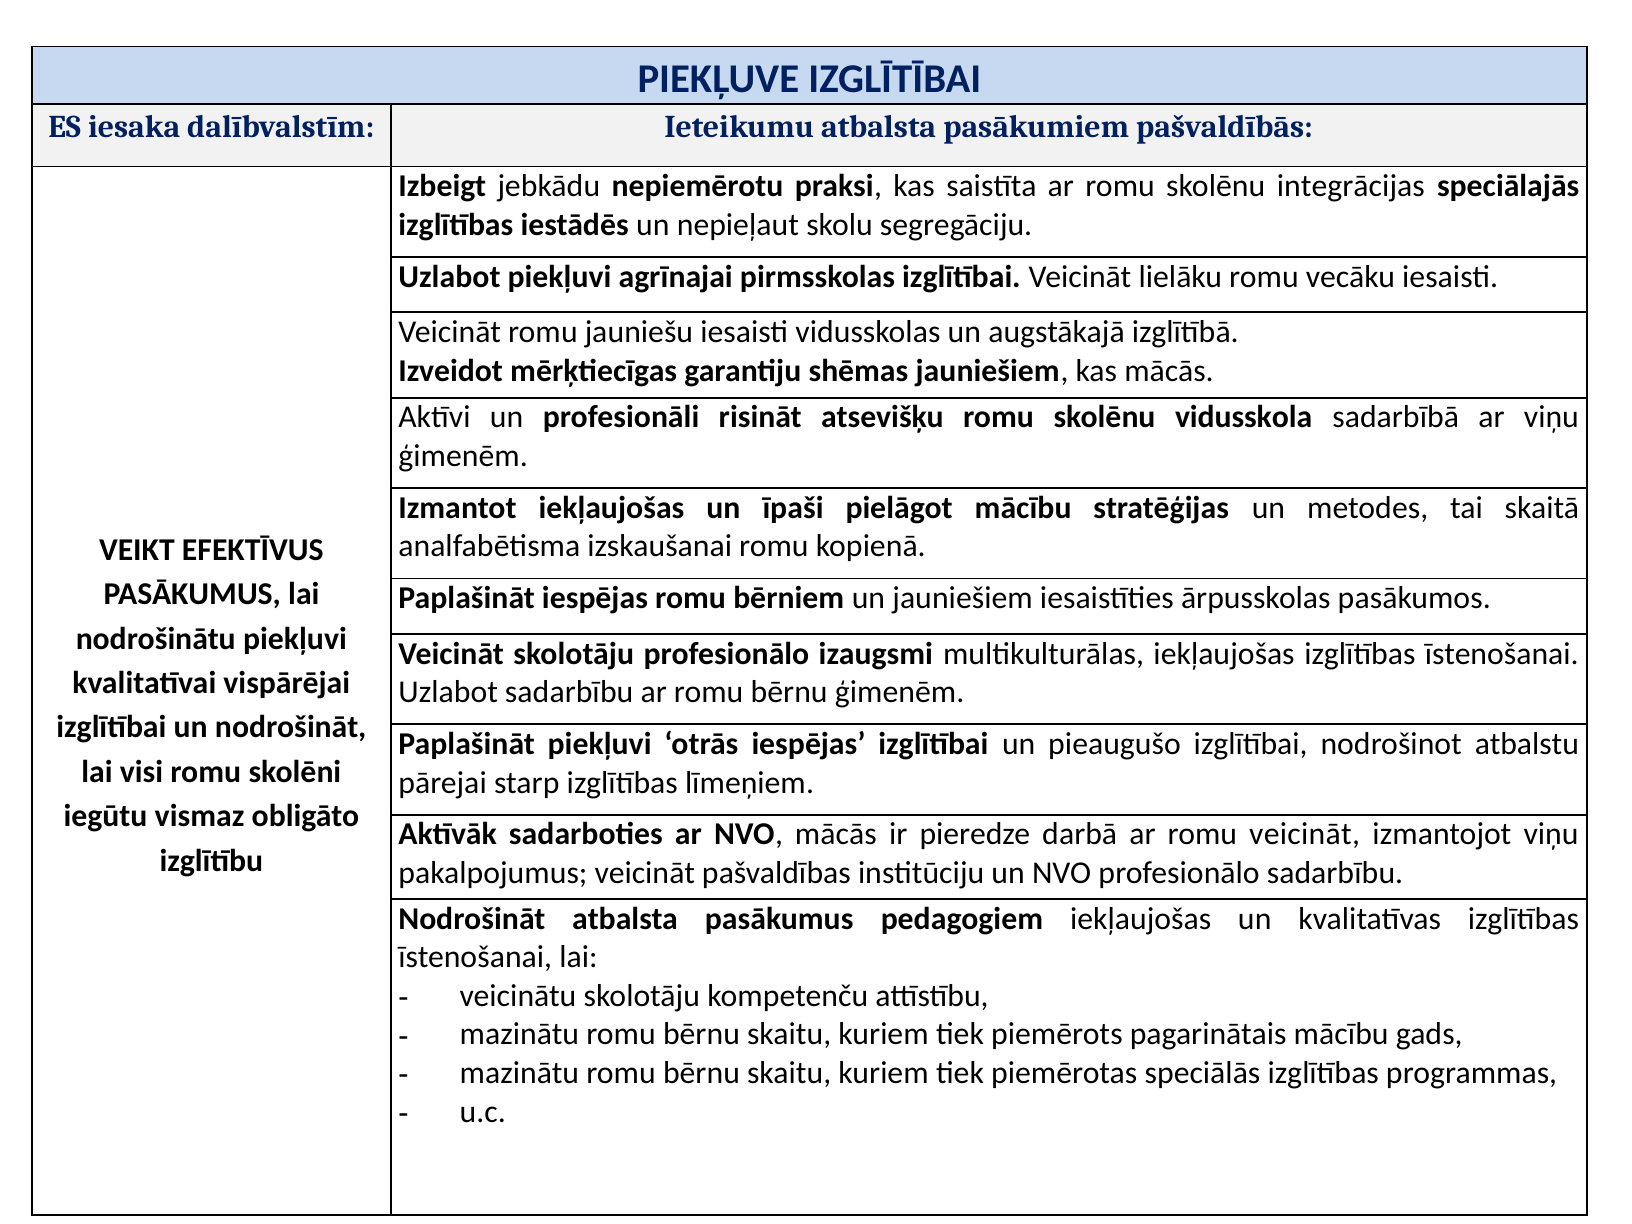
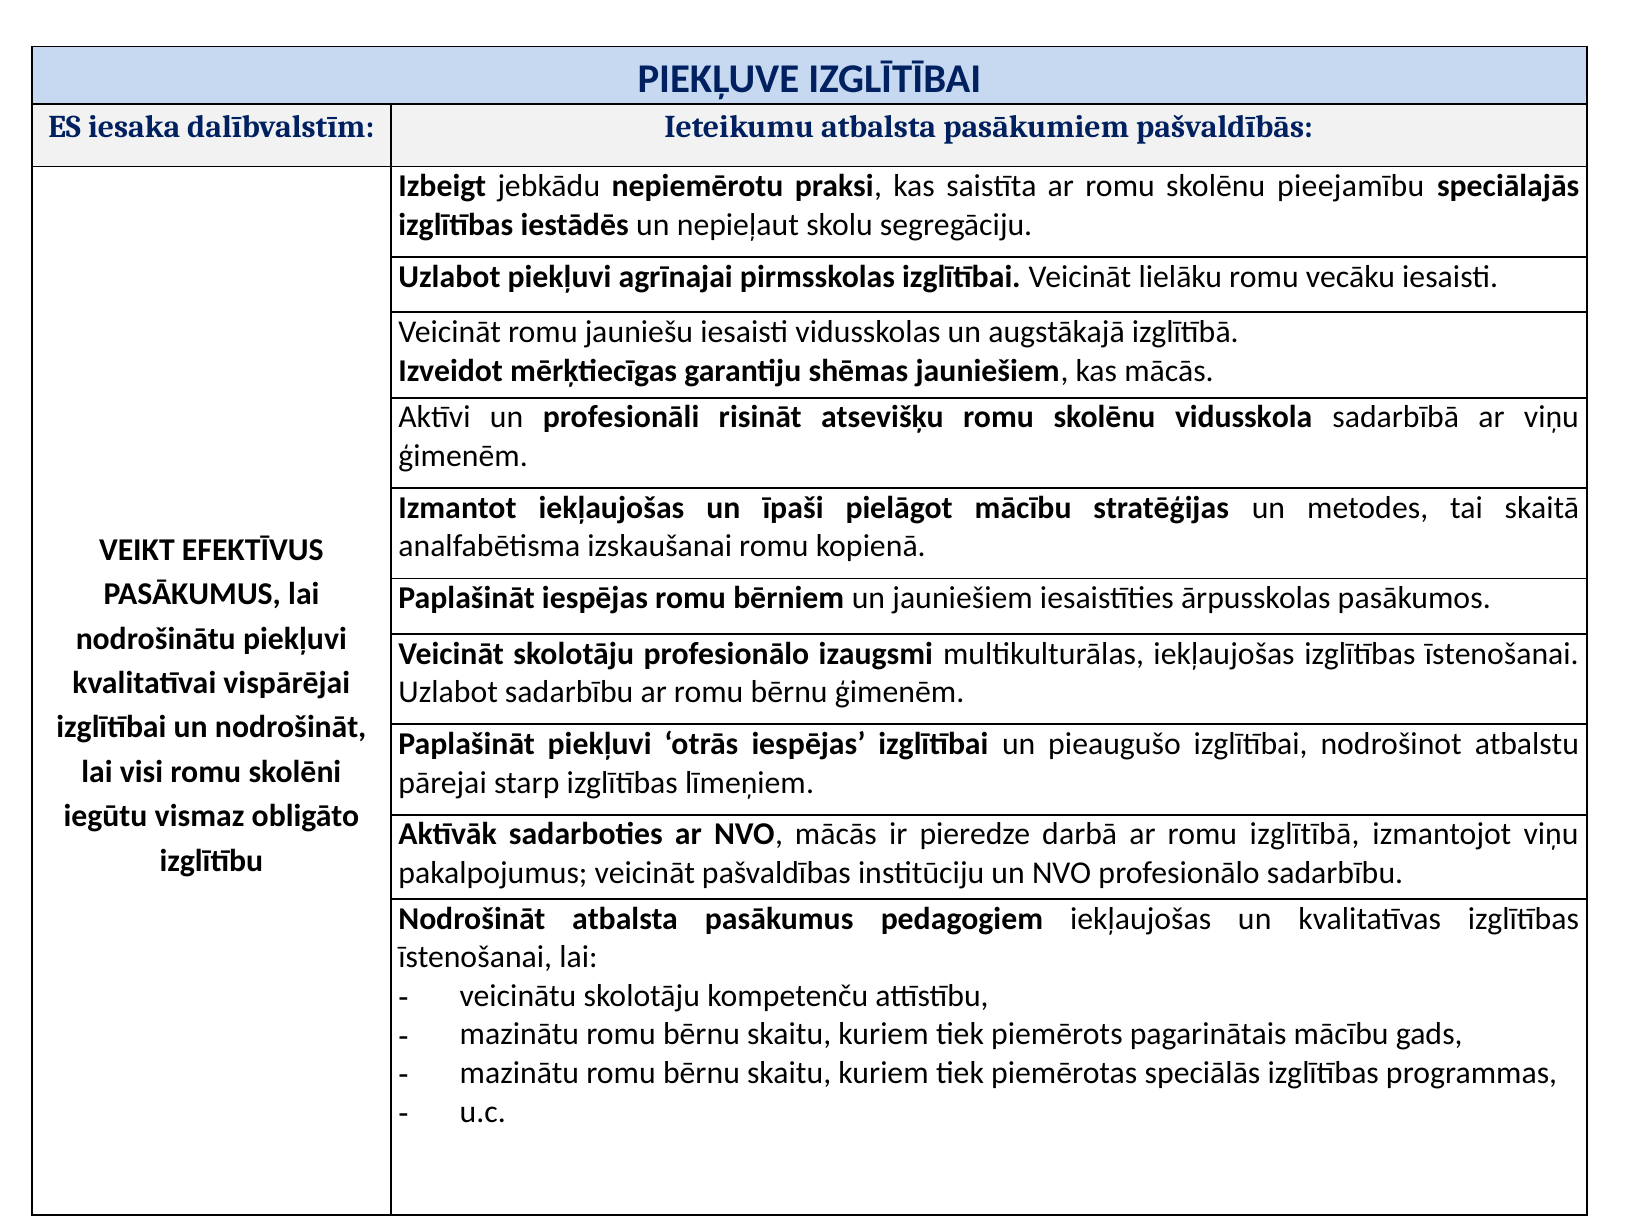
integrācijas: integrācijas -> pieejamību
romu veicināt: veicināt -> izglītībā
